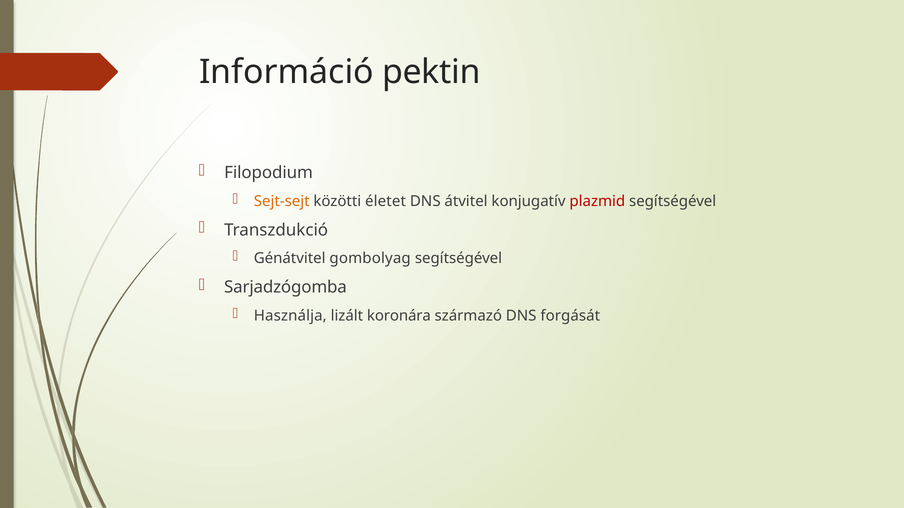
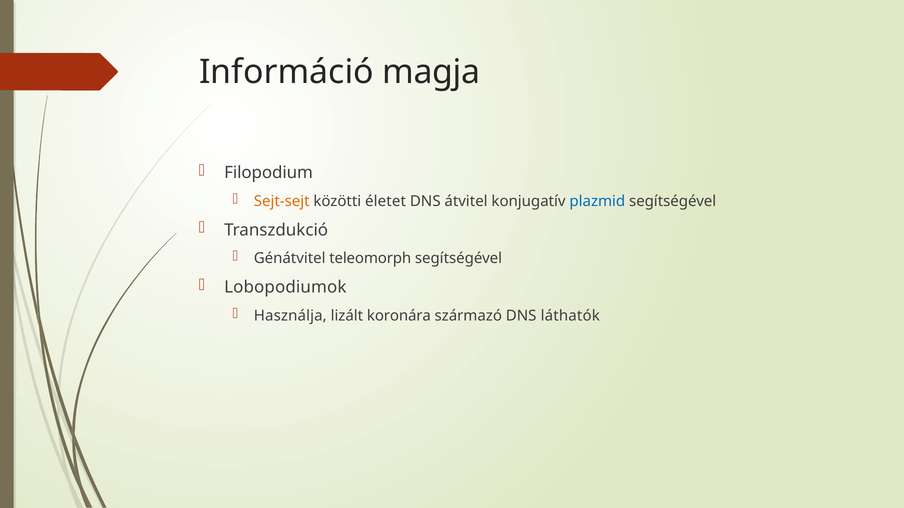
pektin: pektin -> magja
plazmid colour: red -> blue
gombolyag: gombolyag -> teleomorph
Sarjadzógomba: Sarjadzógomba -> Lobopodiumok
forgását: forgását -> láthatók
